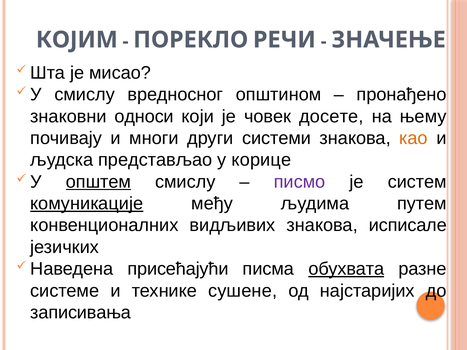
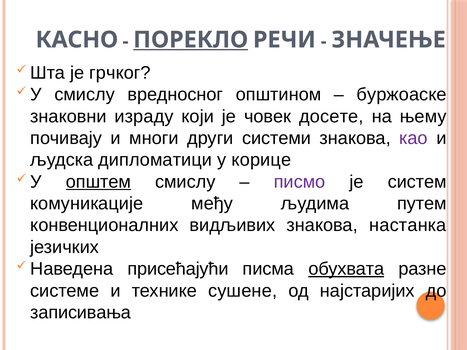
КОЈИМ: КОЈИМ -> КАСНО
ПОРЕКЛО underline: none -> present
мисао: мисао -> грчког
пронађено: пронађено -> буржоаске
односи: односи -> израду
као colour: orange -> purple
представљао: представљао -> дипломатици
комуникације underline: present -> none
исписале: исписале -> настанка
